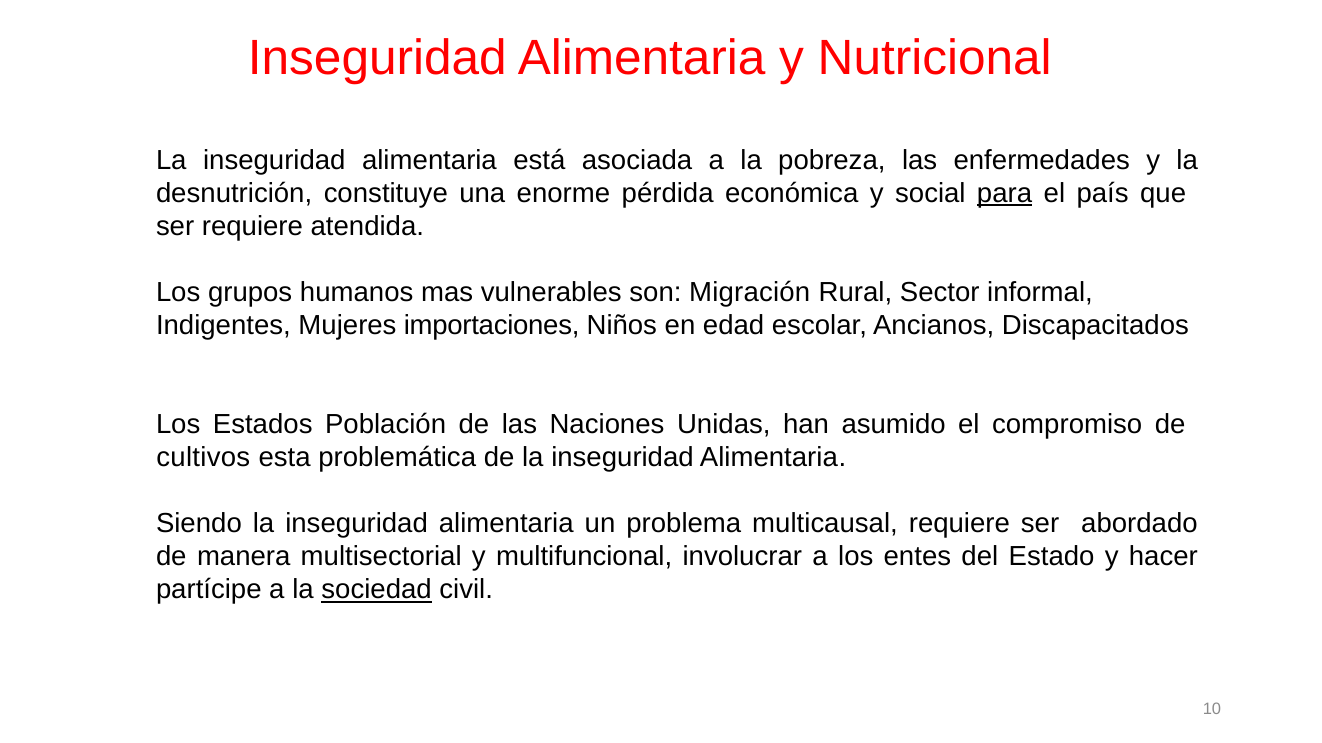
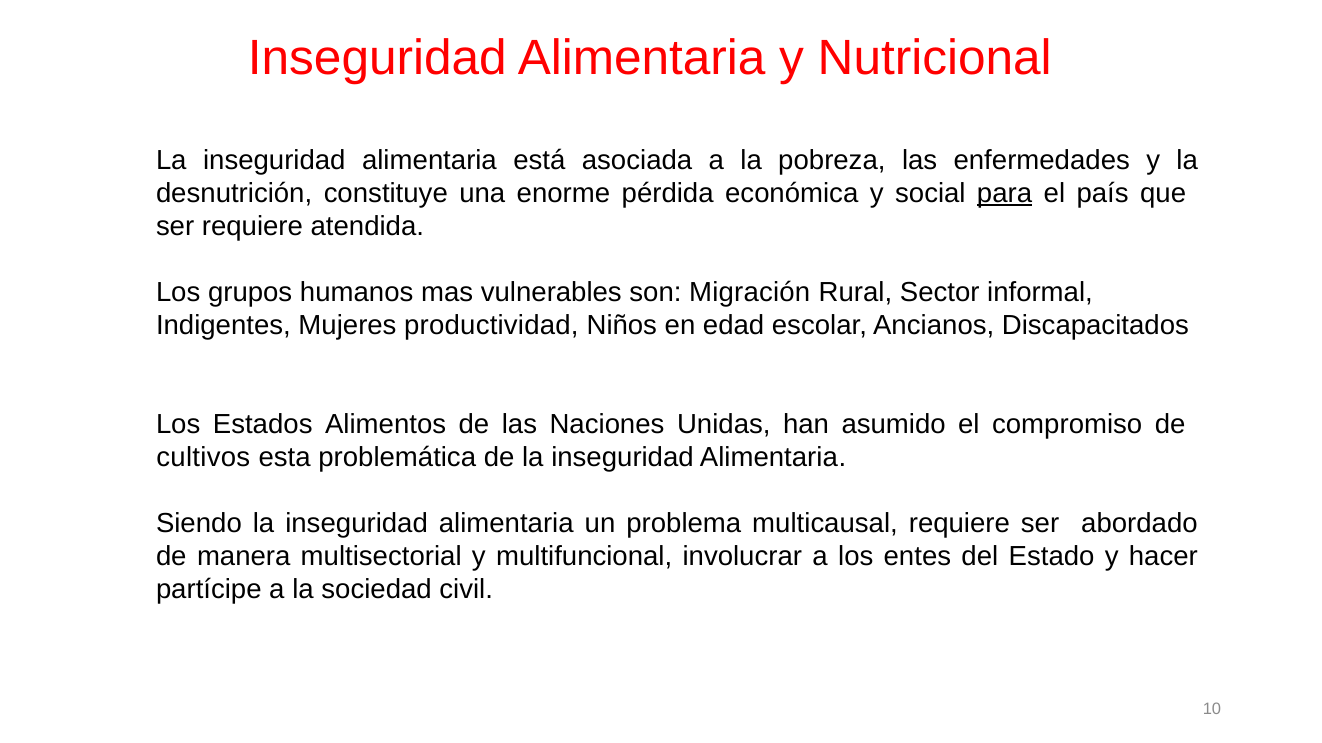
importaciones: importaciones -> productividad
Población: Población -> Alimentos
sociedad underline: present -> none
